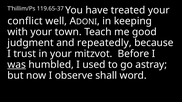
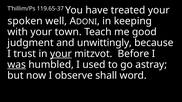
conflict: conflict -> spoken
repeatedly: repeatedly -> unwittingly
your at (61, 54) underline: none -> present
